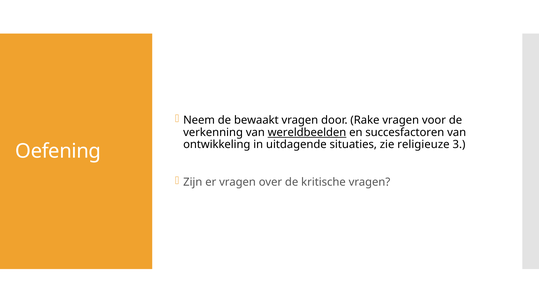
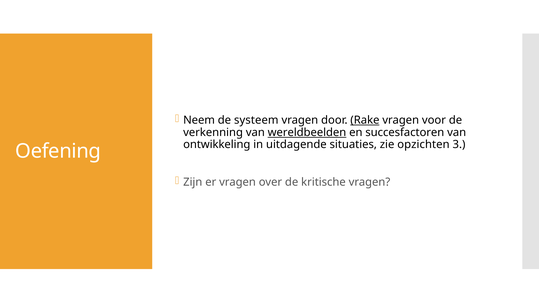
bewaakt: bewaakt -> systeem
Rake underline: none -> present
religieuze: religieuze -> opzichten
